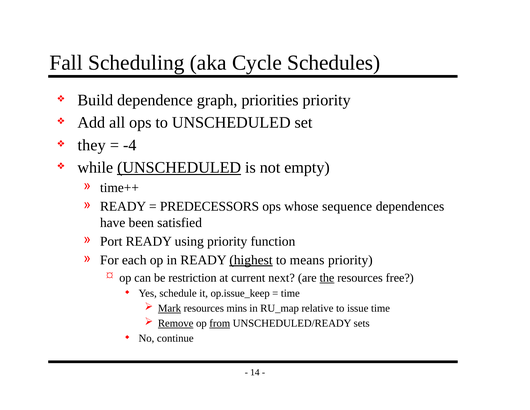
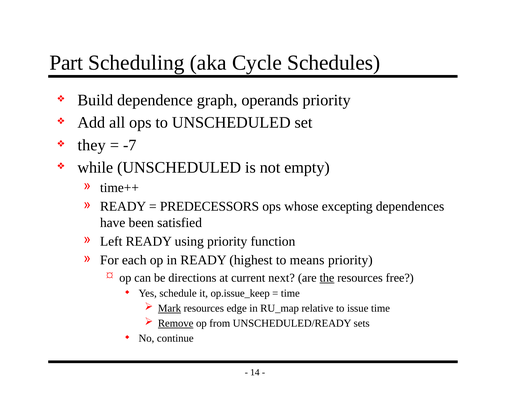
Fall: Fall -> Part
priorities: priorities -> operands
-4: -4 -> -7
UNSCHEDULED at (179, 167) underline: present -> none
sequence: sequence -> excepting
Port: Port -> Left
highest underline: present -> none
restriction: restriction -> directions
mins: mins -> edge
from underline: present -> none
